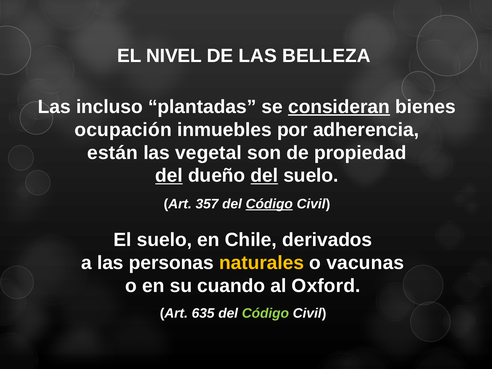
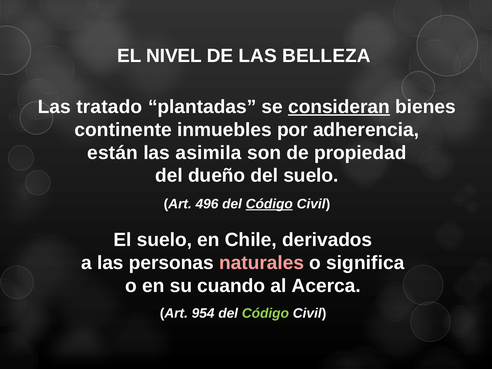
incluso: incluso -> tratado
ocupación: ocupación -> continente
vegetal: vegetal -> asimila
del at (169, 176) underline: present -> none
del at (264, 176) underline: present -> none
357: 357 -> 496
naturales colour: yellow -> pink
vacunas: vacunas -> significa
Oxford: Oxford -> Acerca
635: 635 -> 954
